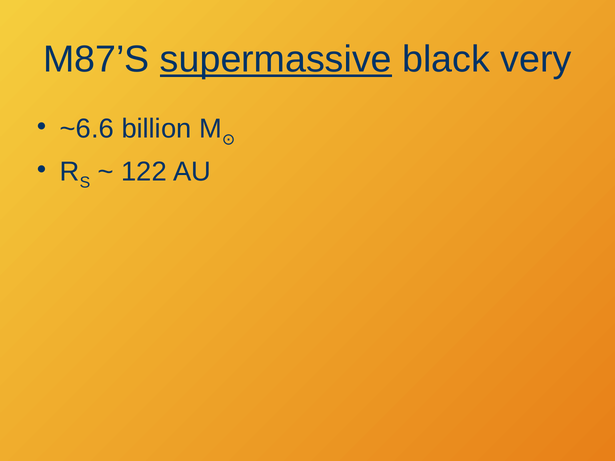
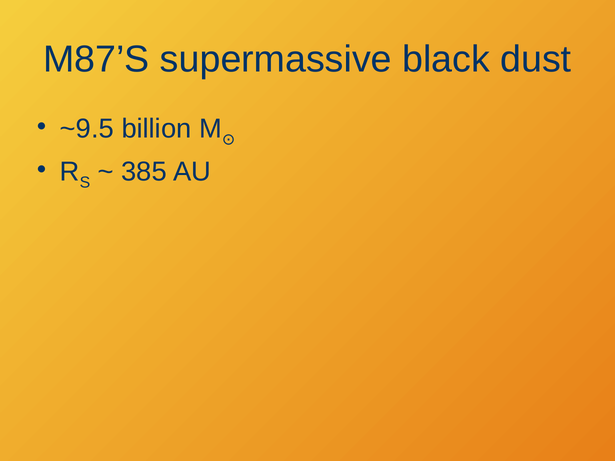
supermassive underline: present -> none
very: very -> dust
~6.6: ~6.6 -> ~9.5
122: 122 -> 385
